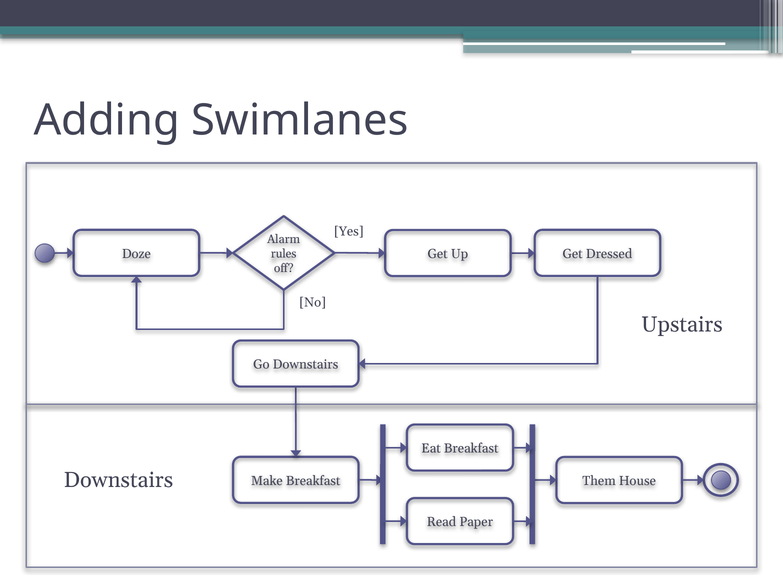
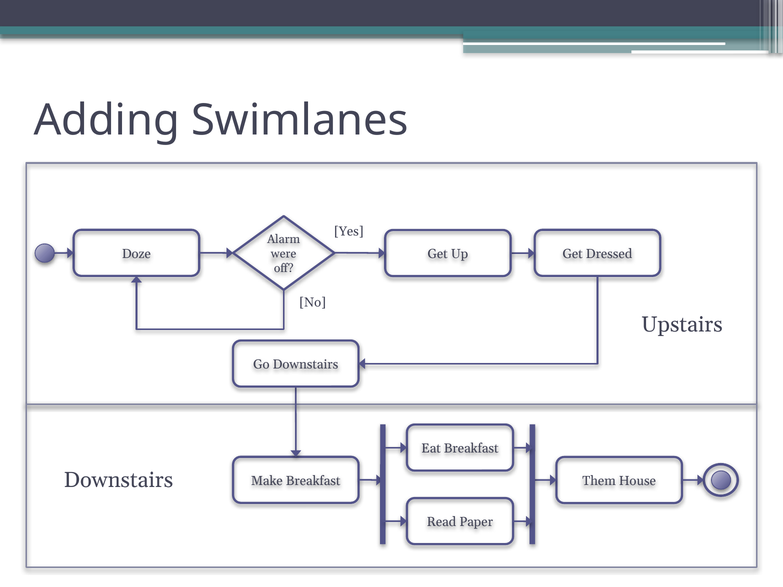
rules: rules -> were
